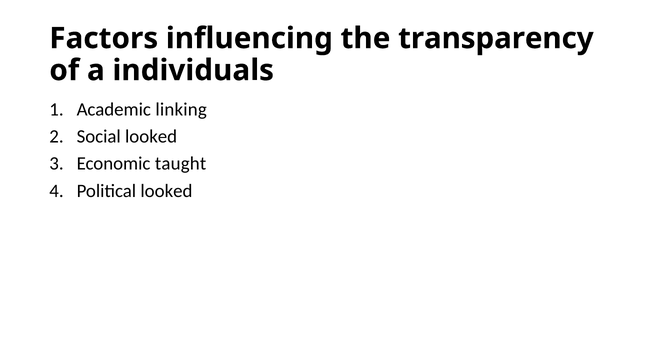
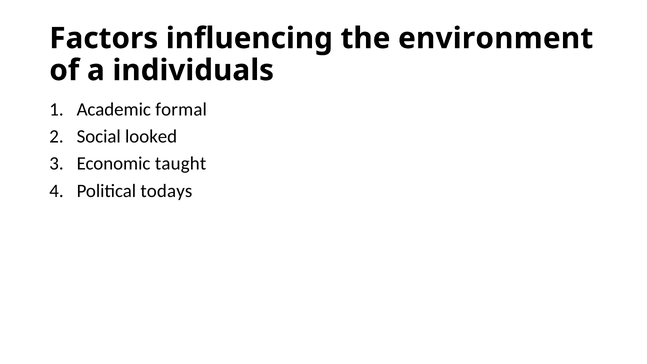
transparency: transparency -> environment
linking: linking -> formal
Political looked: looked -> todays
